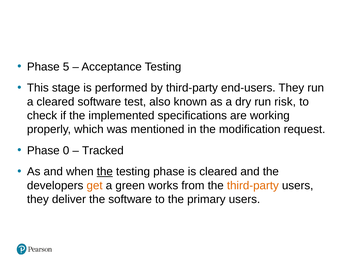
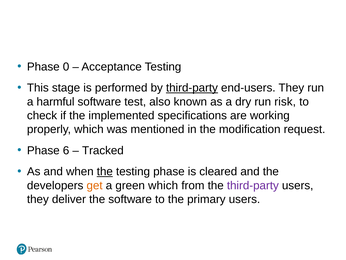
5: 5 -> 0
third-party at (192, 88) underline: none -> present
a cleared: cleared -> harmful
0: 0 -> 6
green works: works -> which
third-party at (253, 185) colour: orange -> purple
